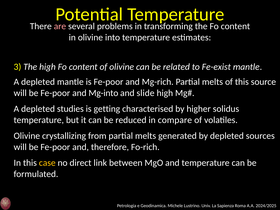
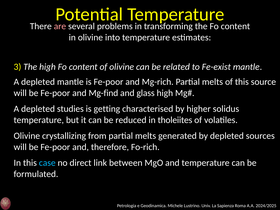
Mg-into: Mg-into -> Mg-find
slide: slide -> glass
compare: compare -> tholeiites
case colour: yellow -> light blue
